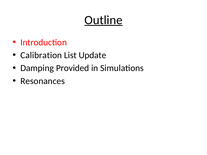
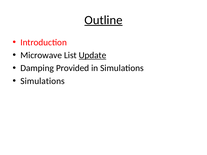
Calibration: Calibration -> Microwave
Update underline: none -> present
Resonances at (43, 81): Resonances -> Simulations
